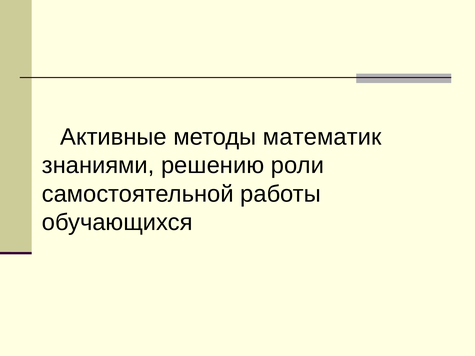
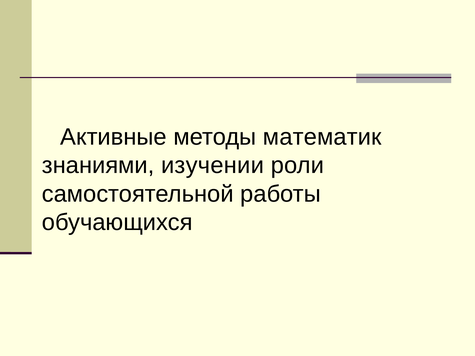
решению: решению -> изучении
